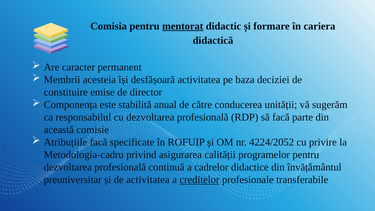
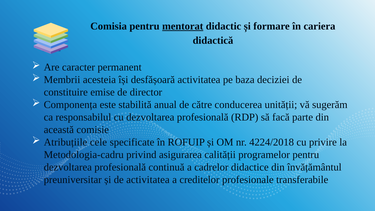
Atribuțiile facă: facă -> cele
4224/2052: 4224/2052 -> 4224/2018
creditelor underline: present -> none
